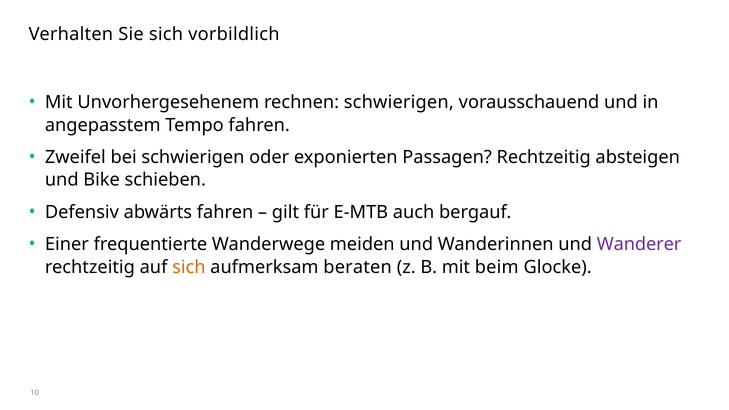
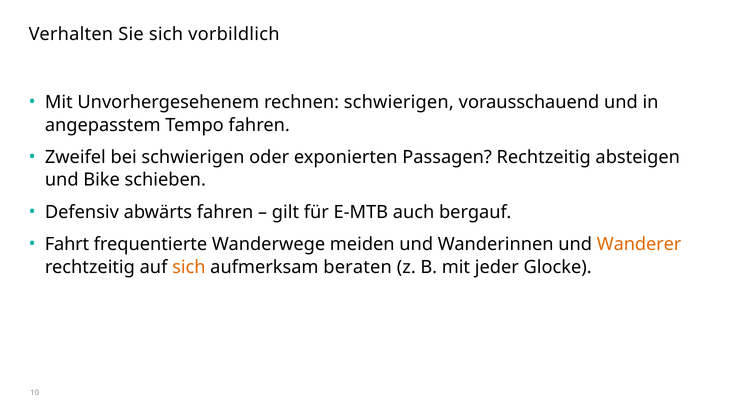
Einer: Einer -> Fahrt
Wanderer colour: purple -> orange
beim: beim -> jeder
